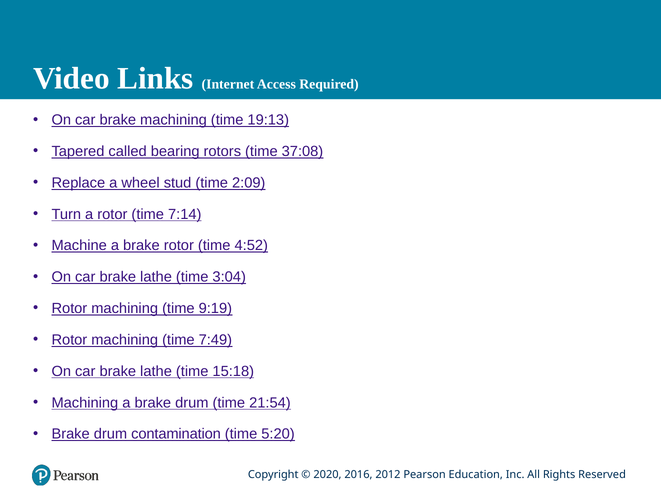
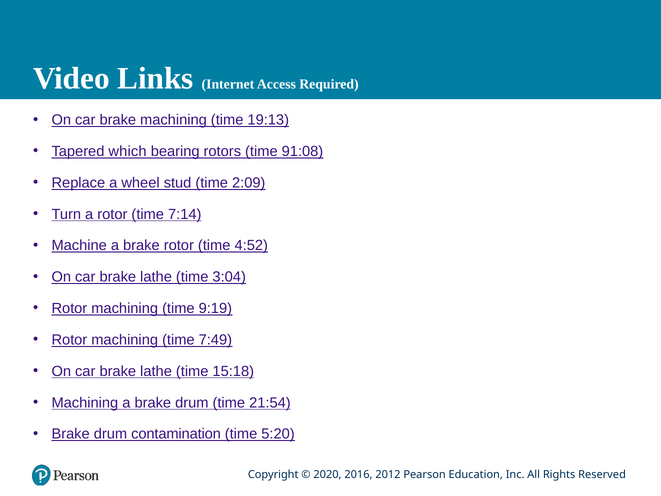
called: called -> which
37:08: 37:08 -> 91:08
